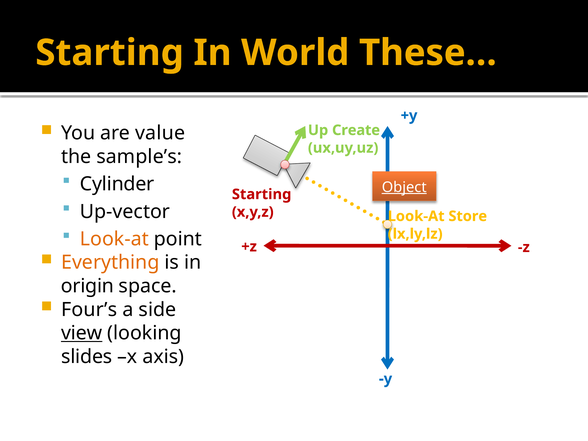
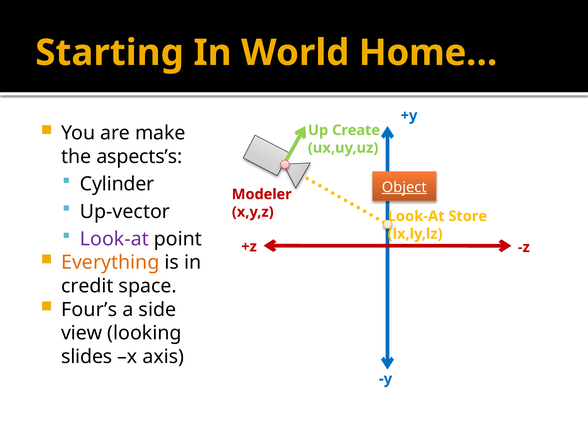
These…: These… -> Home…
value: value -> make
sample’s: sample’s -> aspects’s
Starting at (262, 194): Starting -> Modeler
Look-at at (114, 239) colour: orange -> purple
origin: origin -> credit
view underline: present -> none
